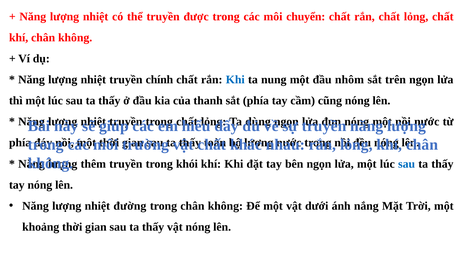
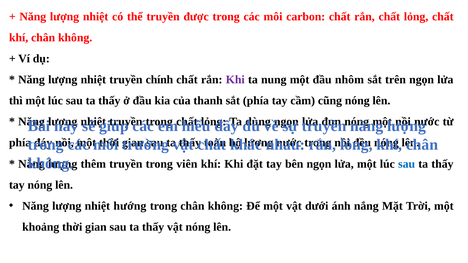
chuyển: chuyển -> carbon
Khi at (235, 80) colour: blue -> purple
khói: khói -> viên
đường: đường -> hướng
